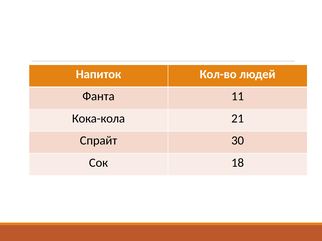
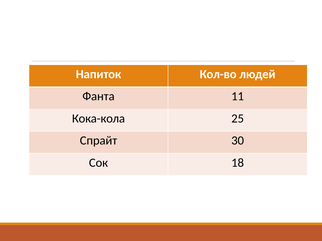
21: 21 -> 25
